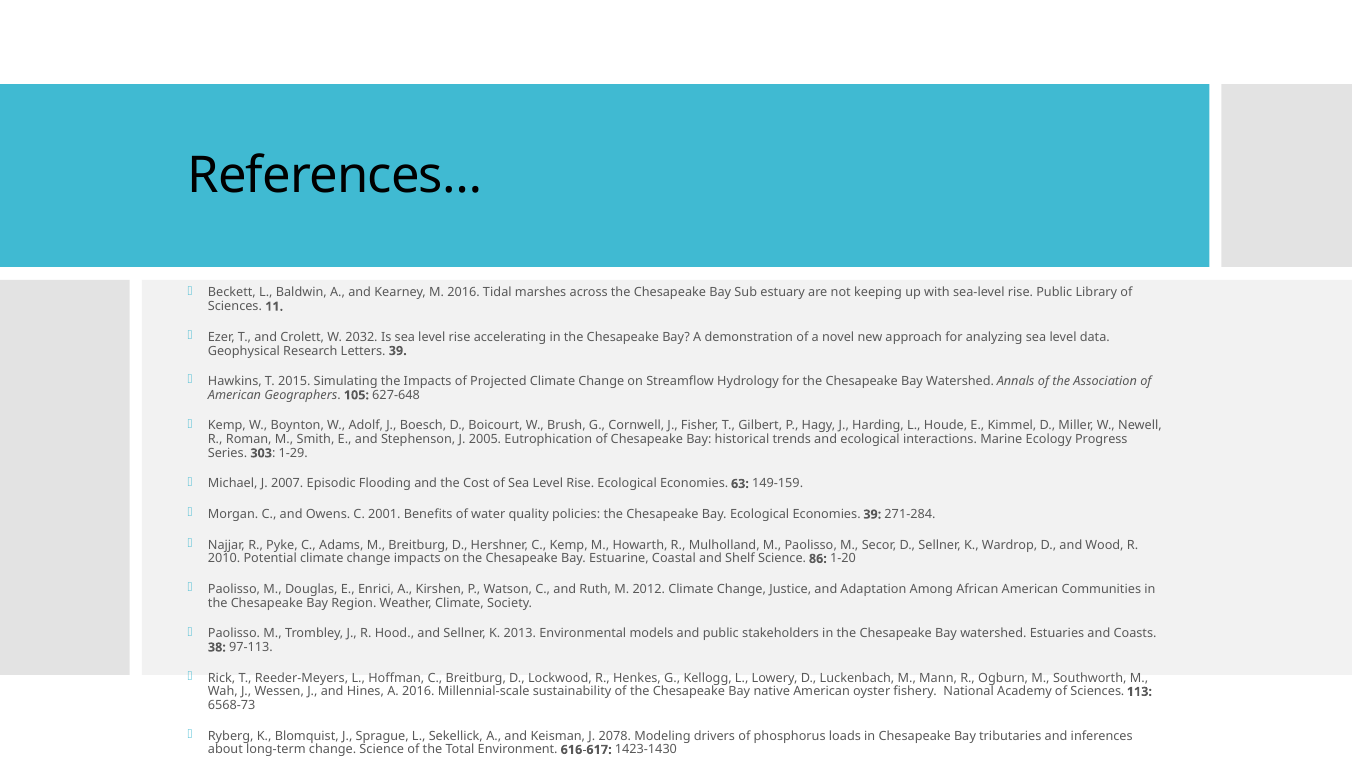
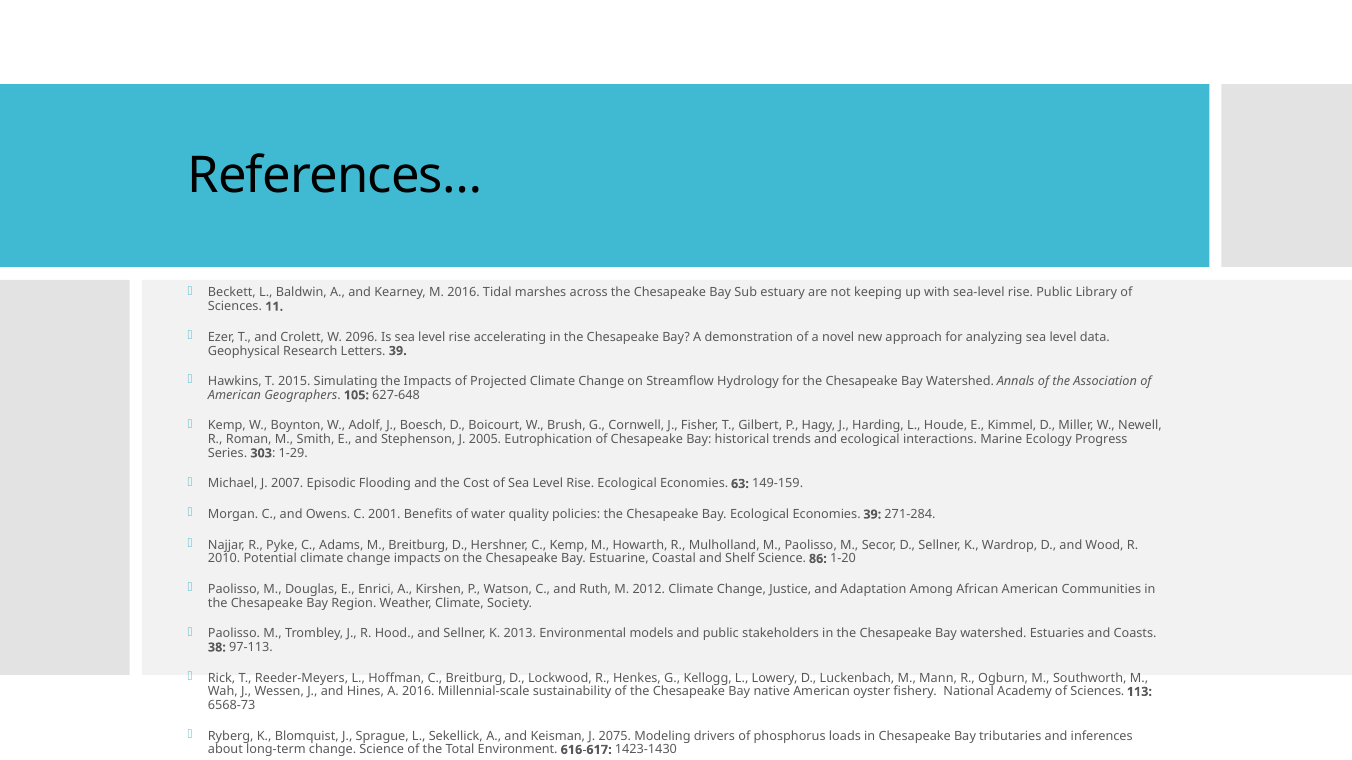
2032: 2032 -> 2096
2078: 2078 -> 2075
